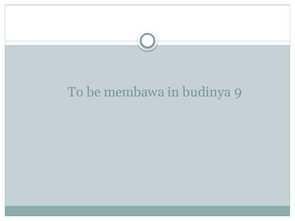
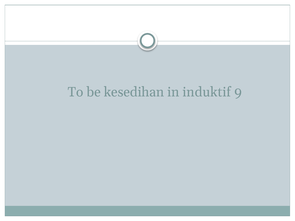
membawa: membawa -> kesedihan
budinya: budinya -> induktif
